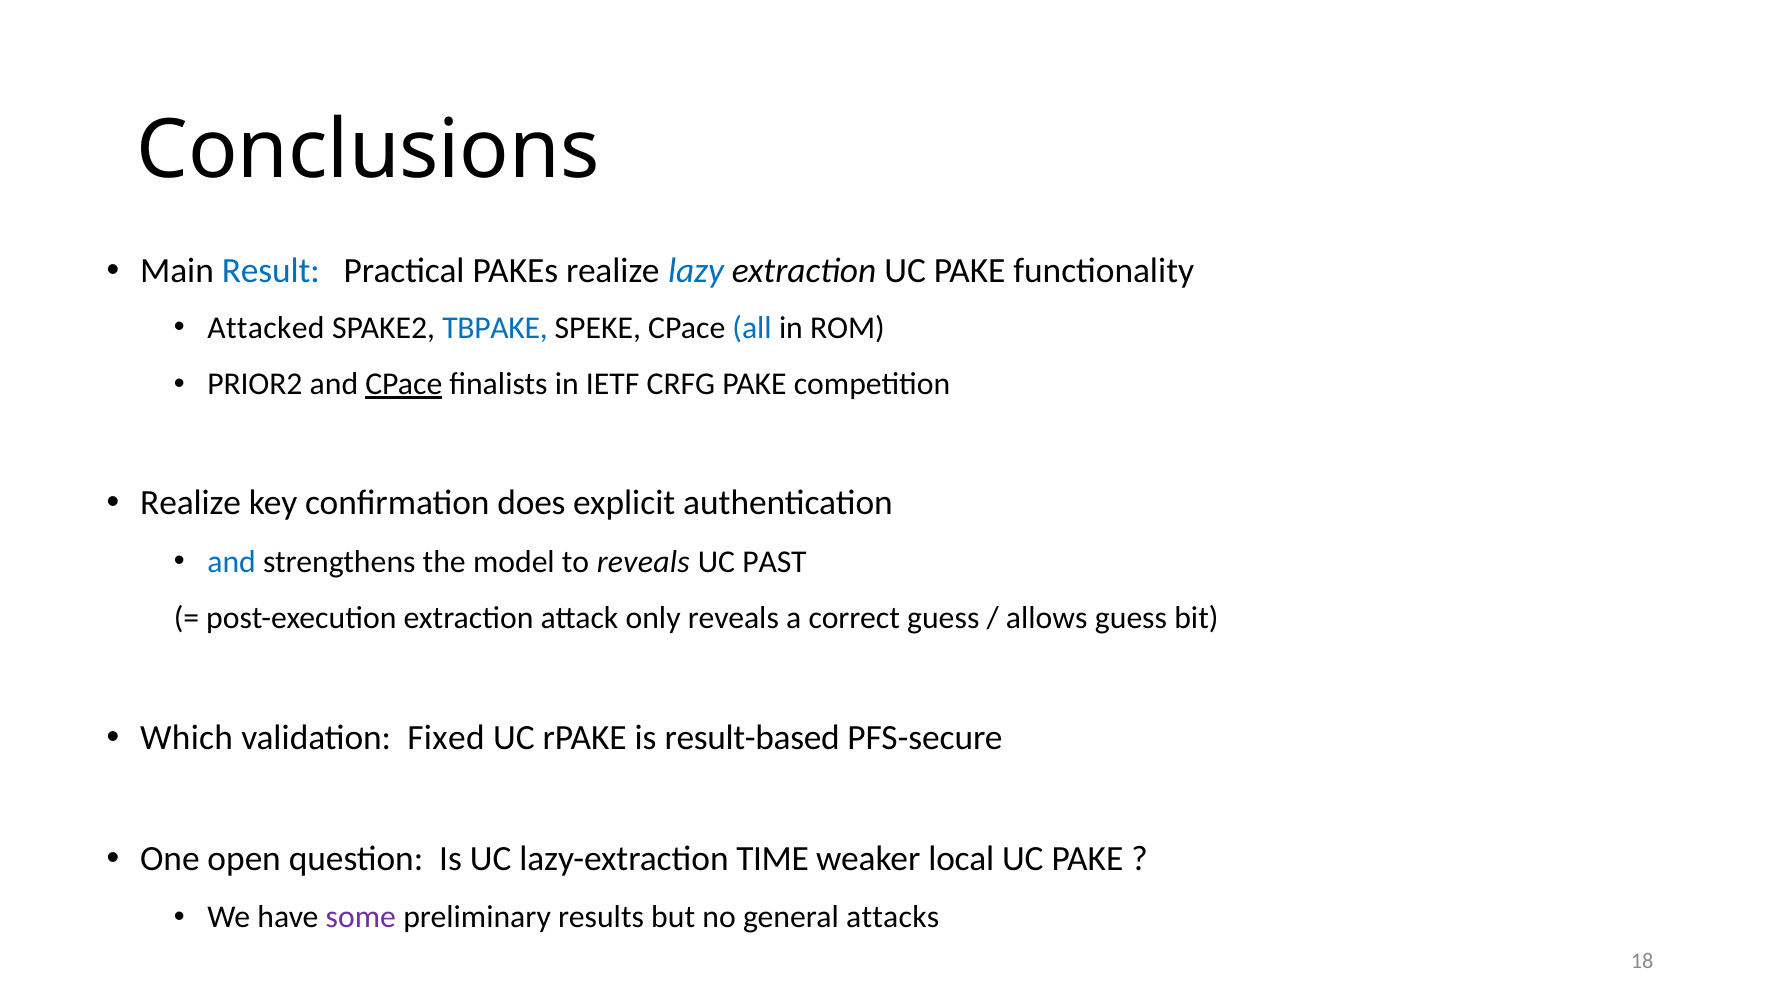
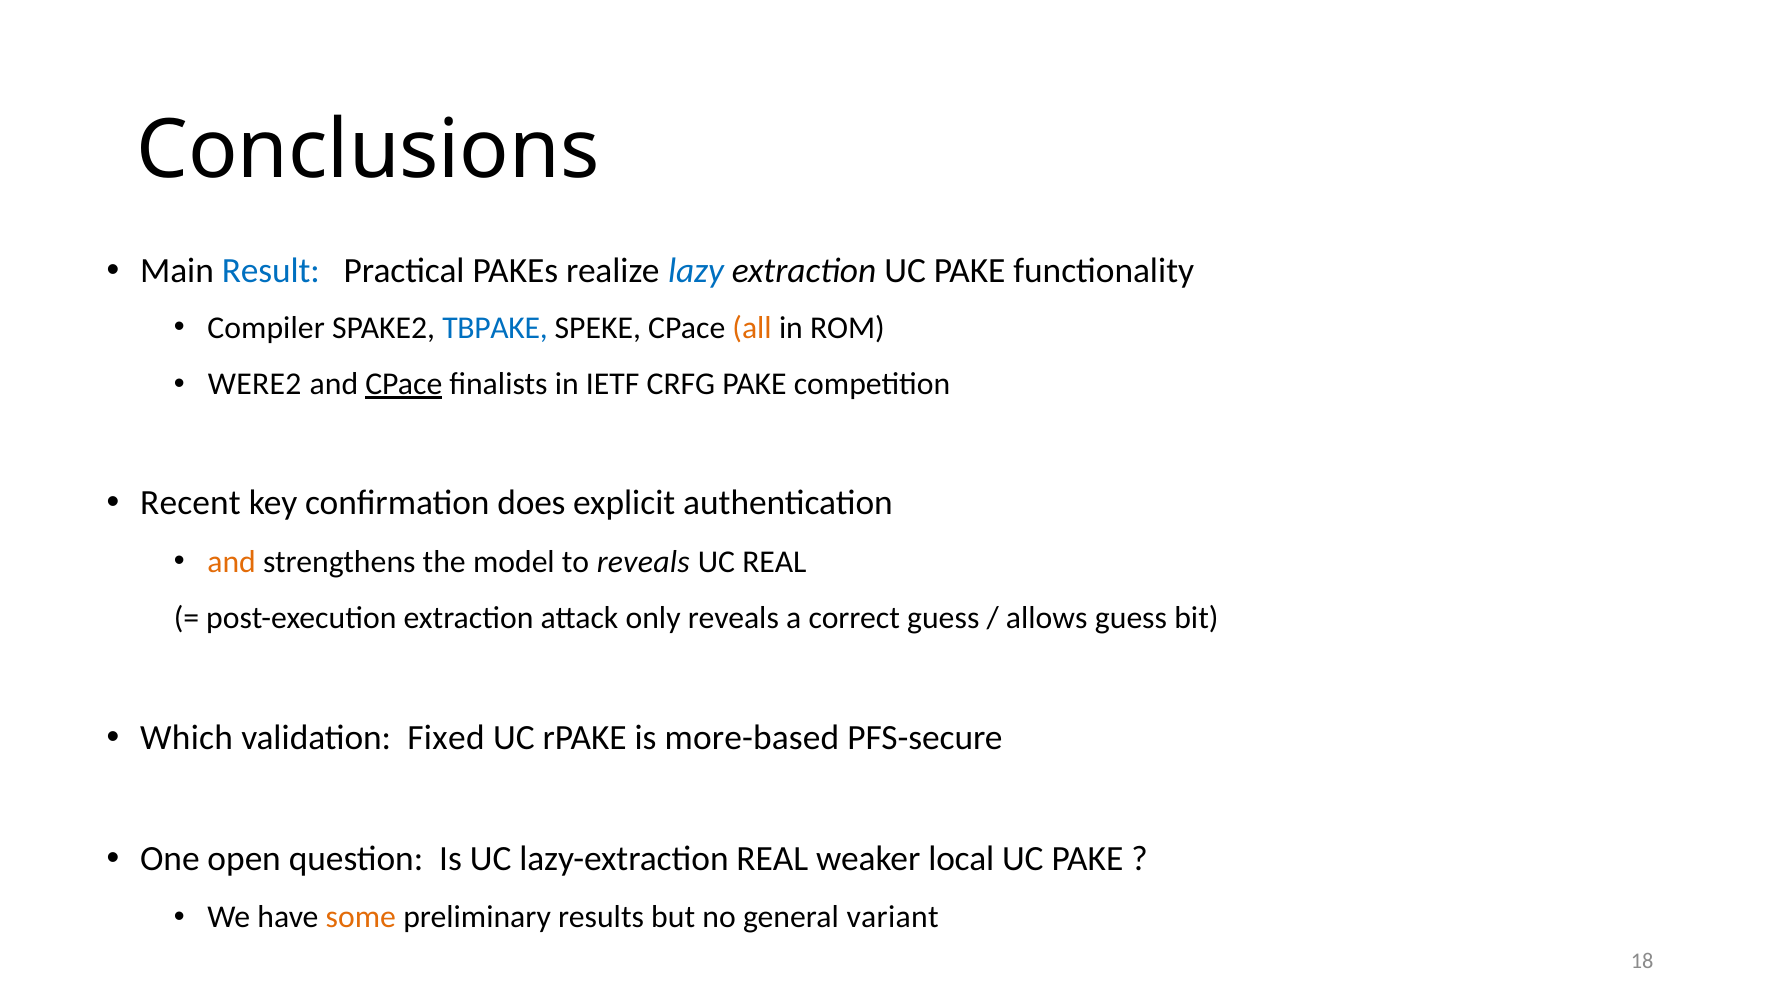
Attacked: Attacked -> Compiler
all colour: blue -> orange
PRIOR2: PRIOR2 -> WERE2
Realize at (191, 503): Realize -> Recent
and at (232, 562) colour: blue -> orange
UC PAST: PAST -> REAL
result-based: result-based -> more-based
lazy-extraction TIME: TIME -> REAL
some colour: purple -> orange
attacks: attacks -> variant
